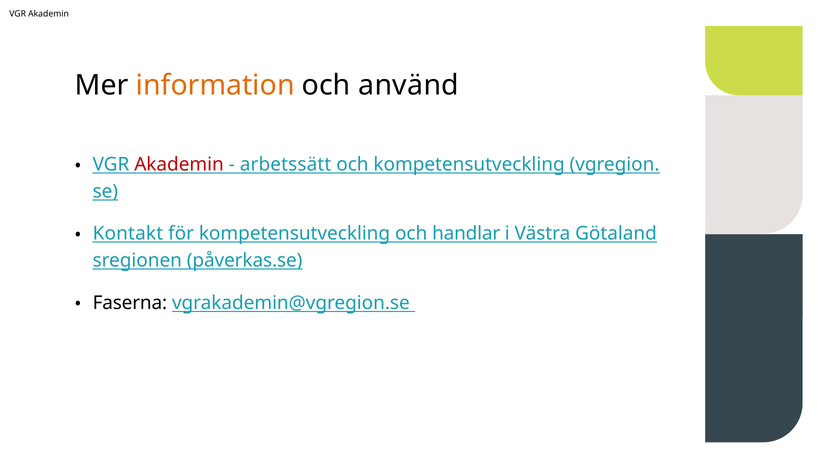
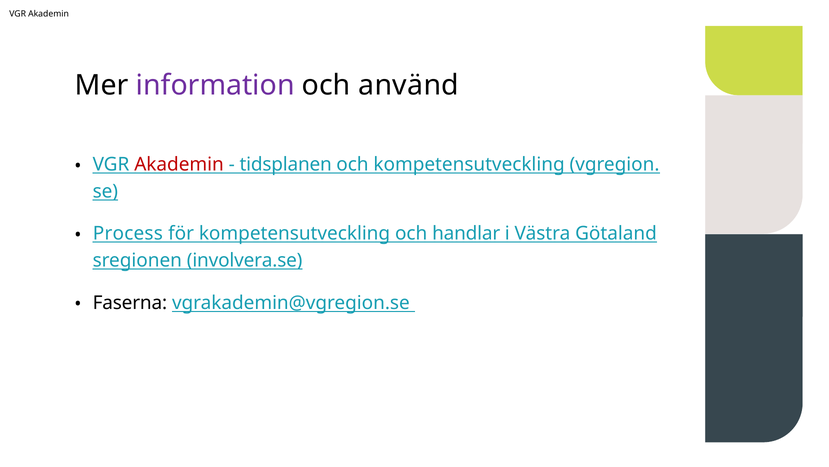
information colour: orange -> purple
arbetssätt: arbetssätt -> tidsplanen
Kontakt: Kontakt -> Process
påverkas.se: påverkas.se -> involvera.se
